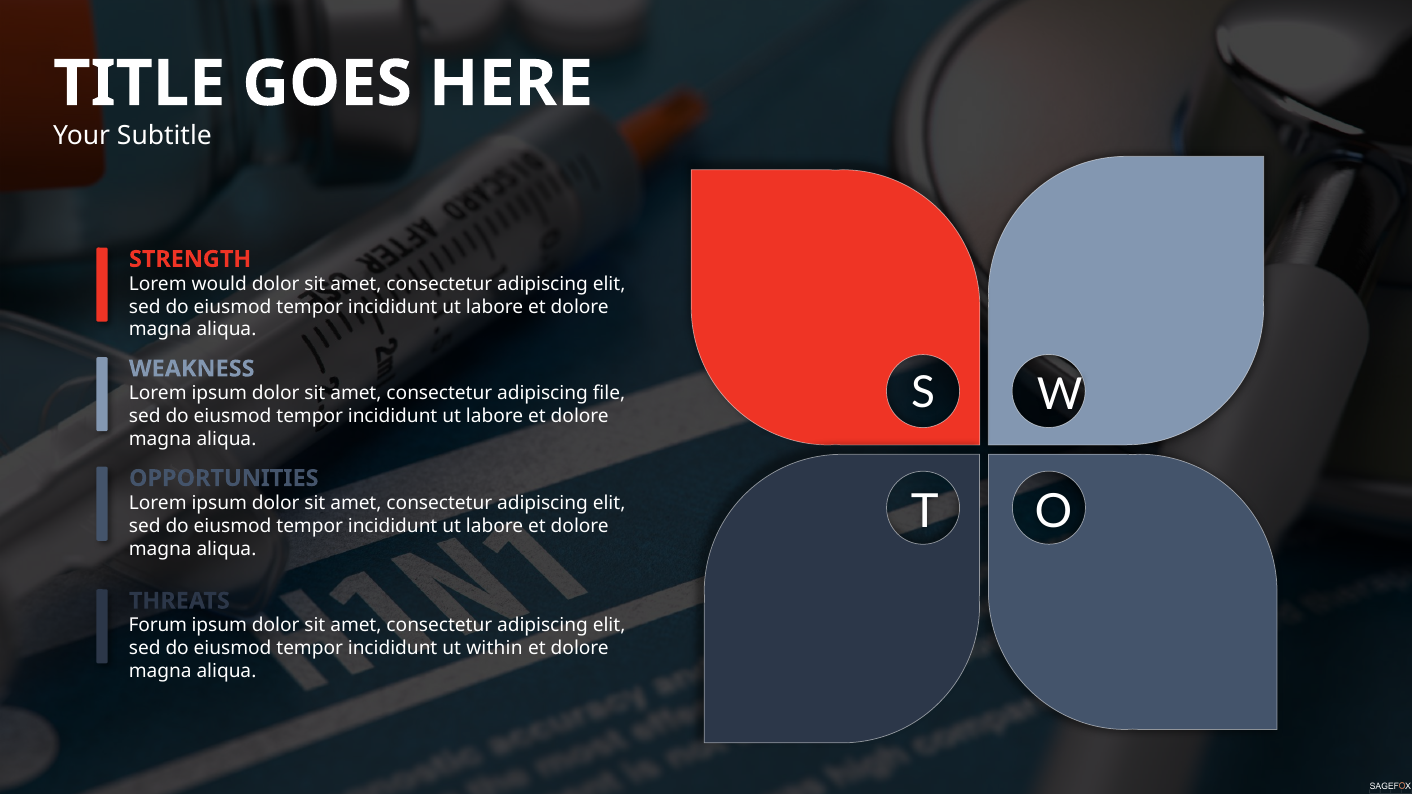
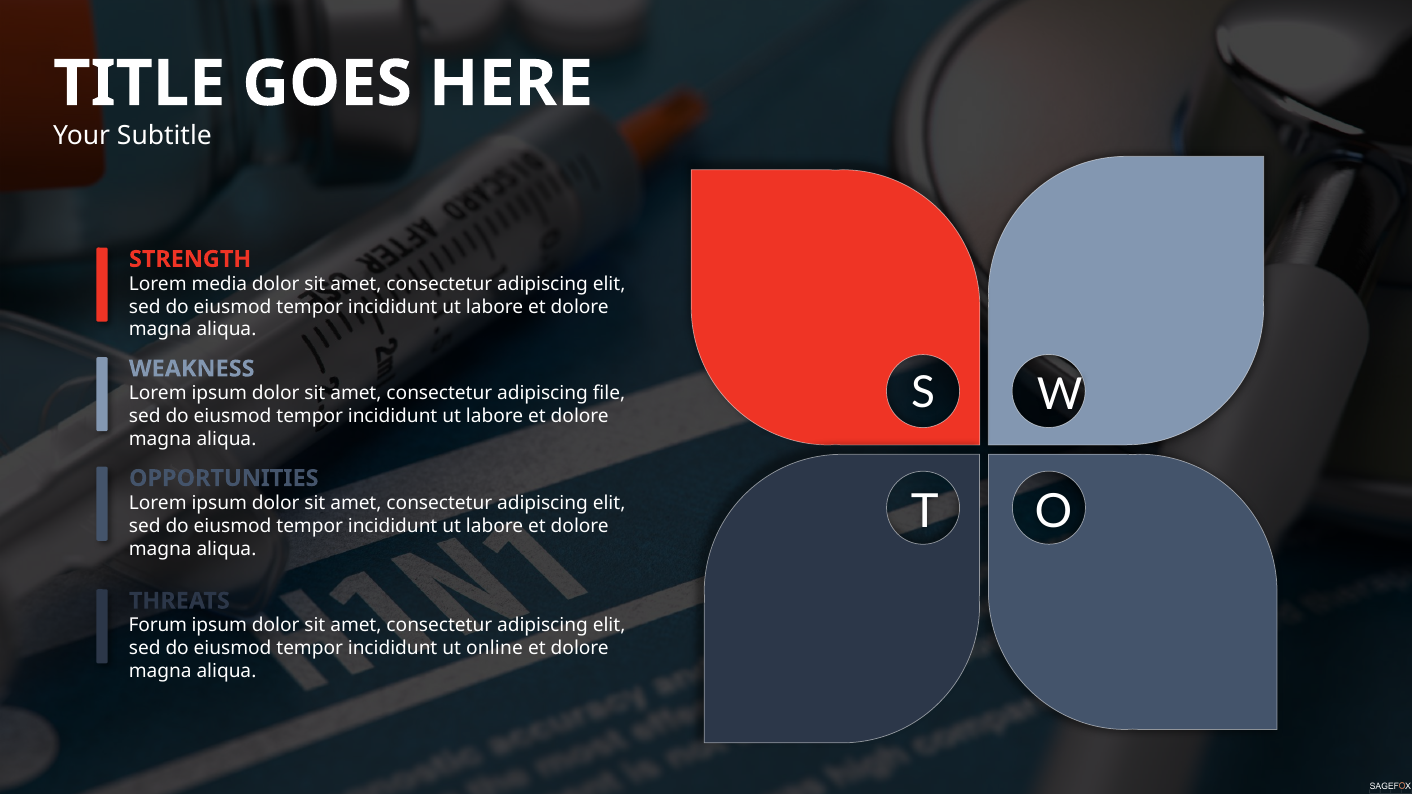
would: would -> media
within: within -> online
